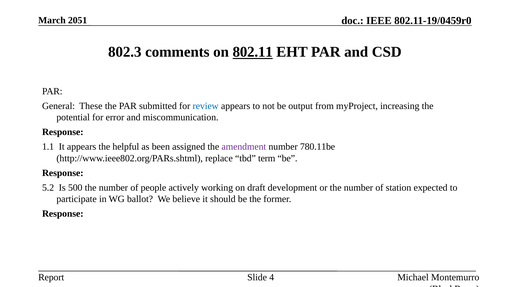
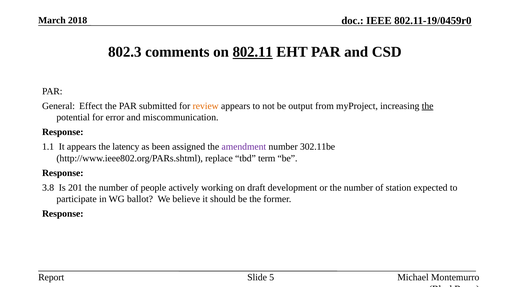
2051: 2051 -> 2018
These: These -> Effect
review colour: blue -> orange
the at (428, 106) underline: none -> present
helpful: helpful -> latency
780.11be: 780.11be -> 302.11be
5.2: 5.2 -> 3.8
500: 500 -> 201
4: 4 -> 5
